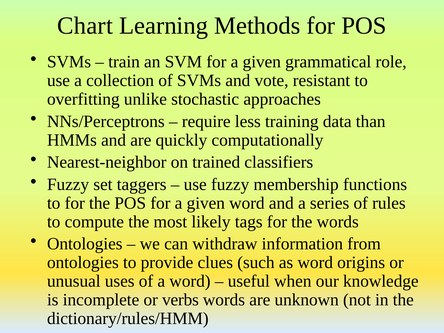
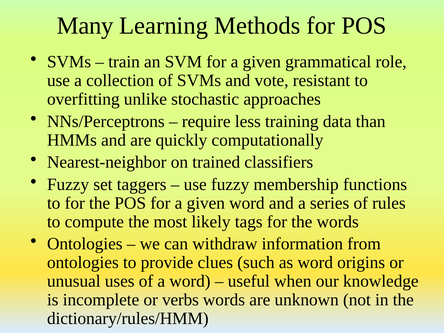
Chart: Chart -> Many
